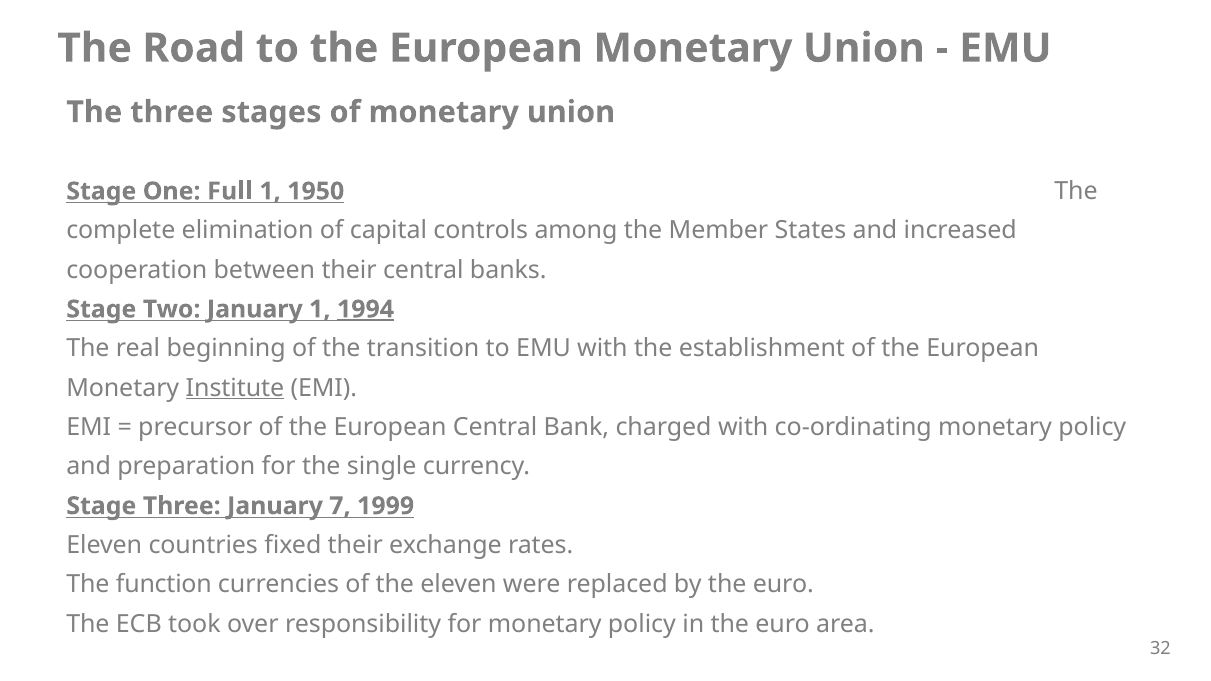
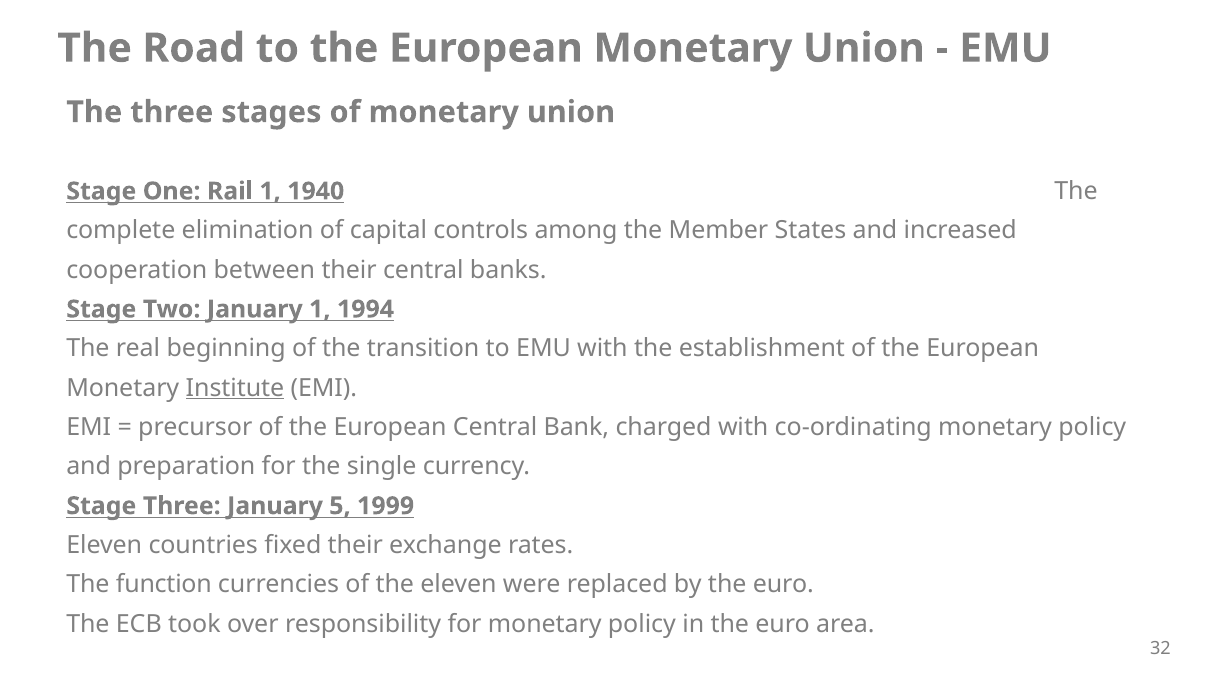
Full: Full -> Rail
1950: 1950 -> 1940
1994 underline: present -> none
7: 7 -> 5
